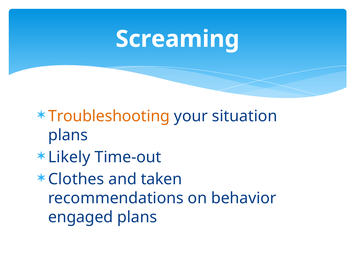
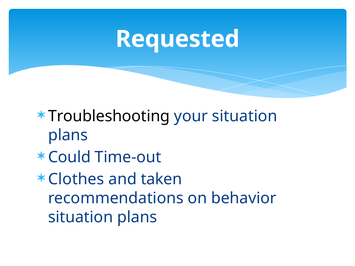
Screaming: Screaming -> Requested
Troubleshooting colour: orange -> black
Likely: Likely -> Could
engaged at (81, 217): engaged -> situation
